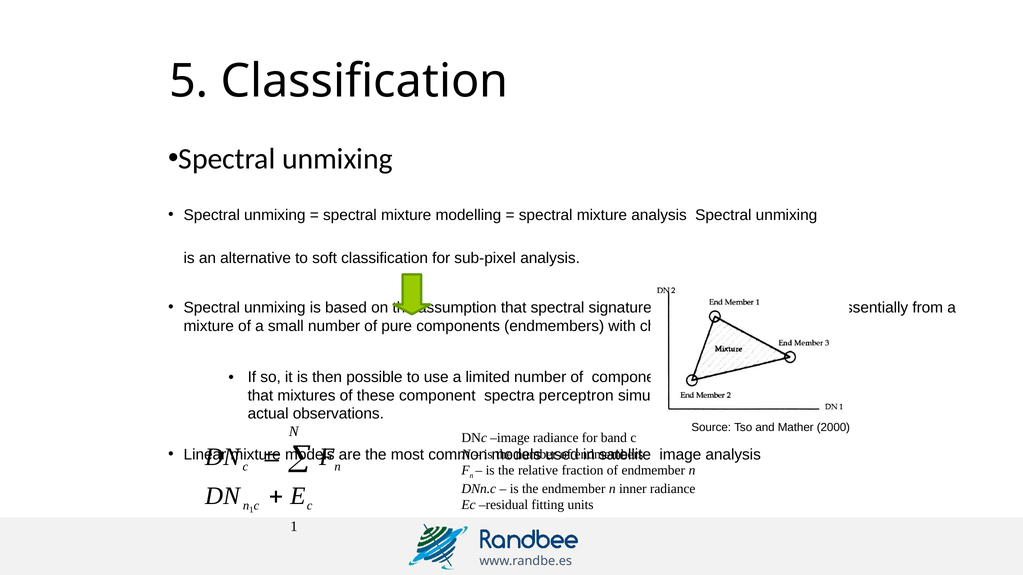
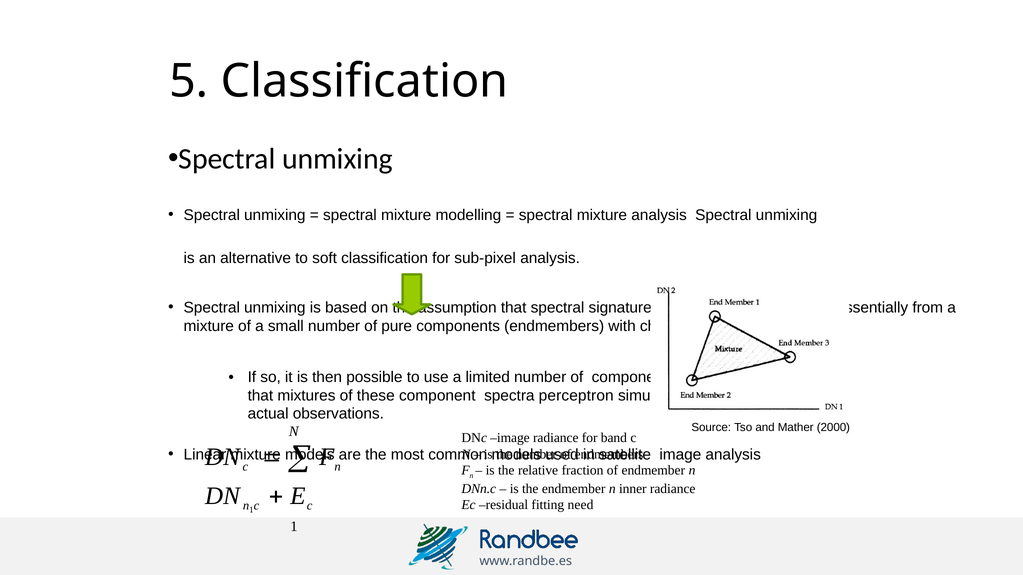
units: units -> need
